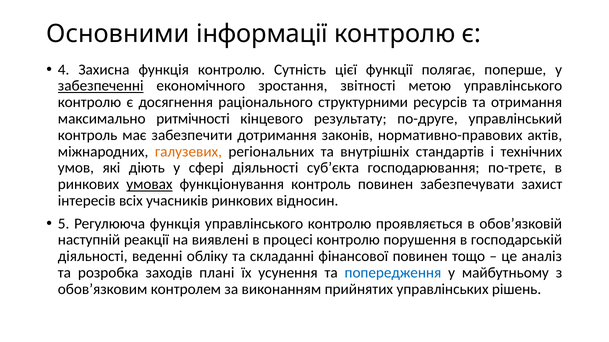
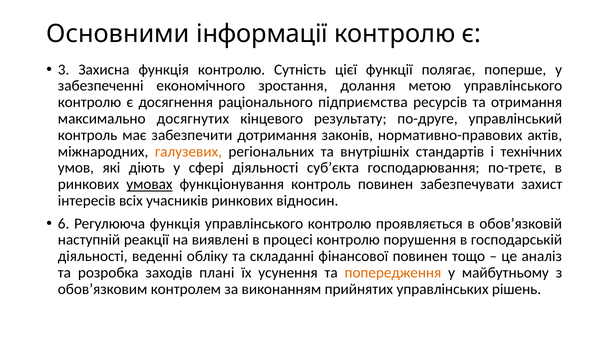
4: 4 -> 3
забезпеченні underline: present -> none
звітності: звітності -> долання
структурними: структурними -> підприємства
ритмічності: ритмічності -> досягнутих
5: 5 -> 6
попередження colour: blue -> orange
